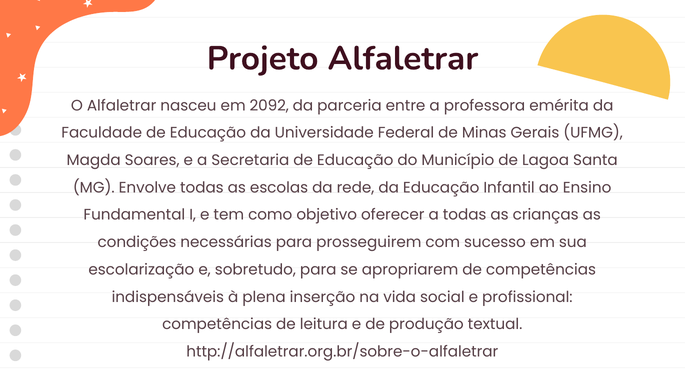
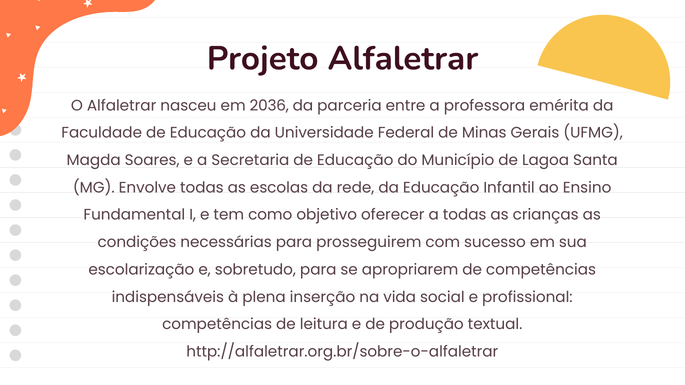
2092: 2092 -> 2036
